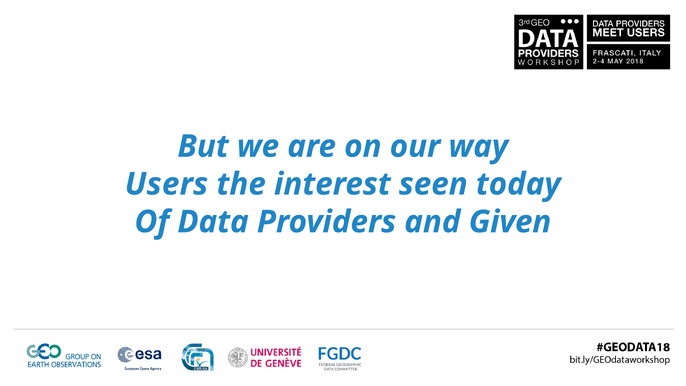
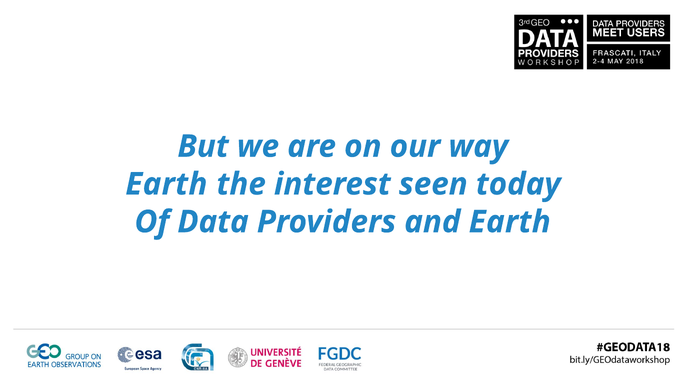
Users at (166, 184): Users -> Earth
and Given: Given -> Earth
